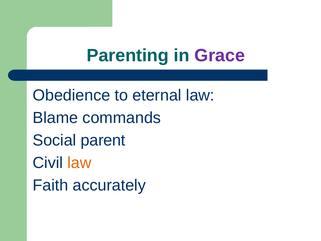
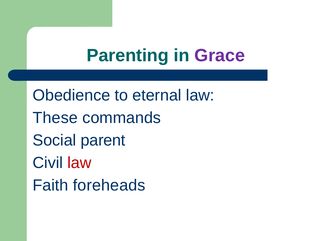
Blame: Blame -> These
law at (79, 163) colour: orange -> red
accurately: accurately -> foreheads
